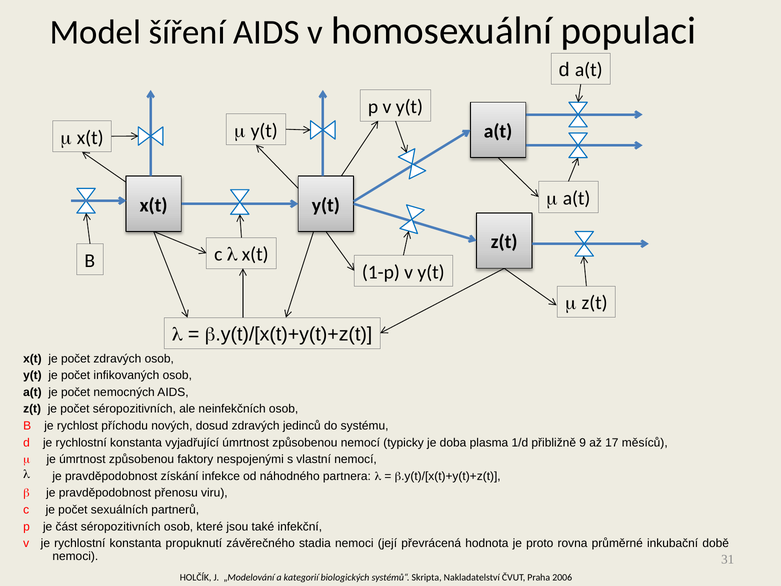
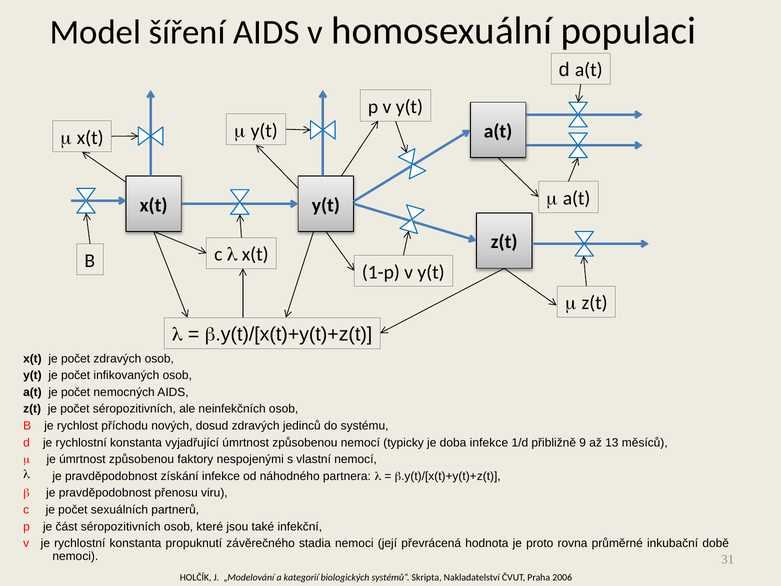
doba plasma: plasma -> infekce
17: 17 -> 13
